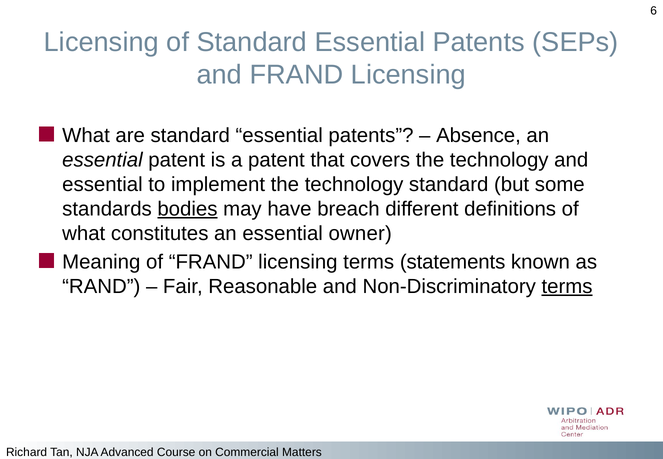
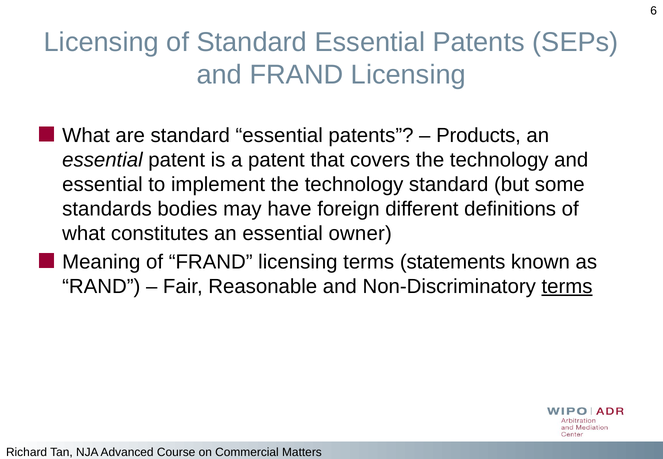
Absence: Absence -> Products
bodies underline: present -> none
breach: breach -> foreign
